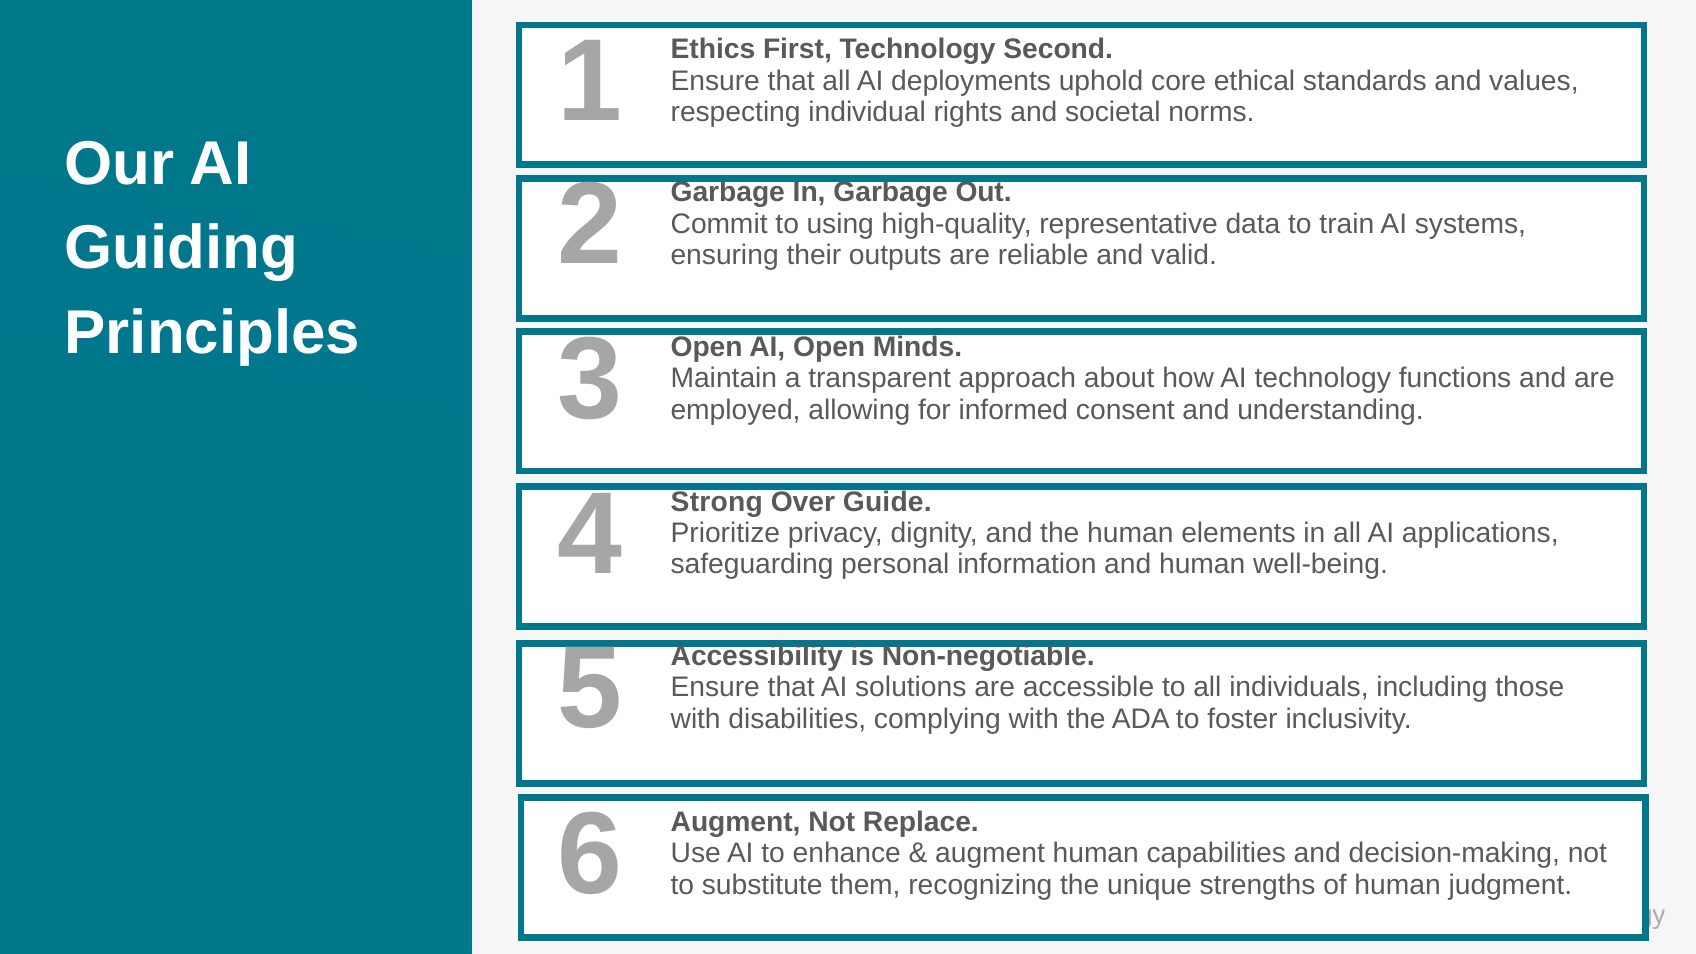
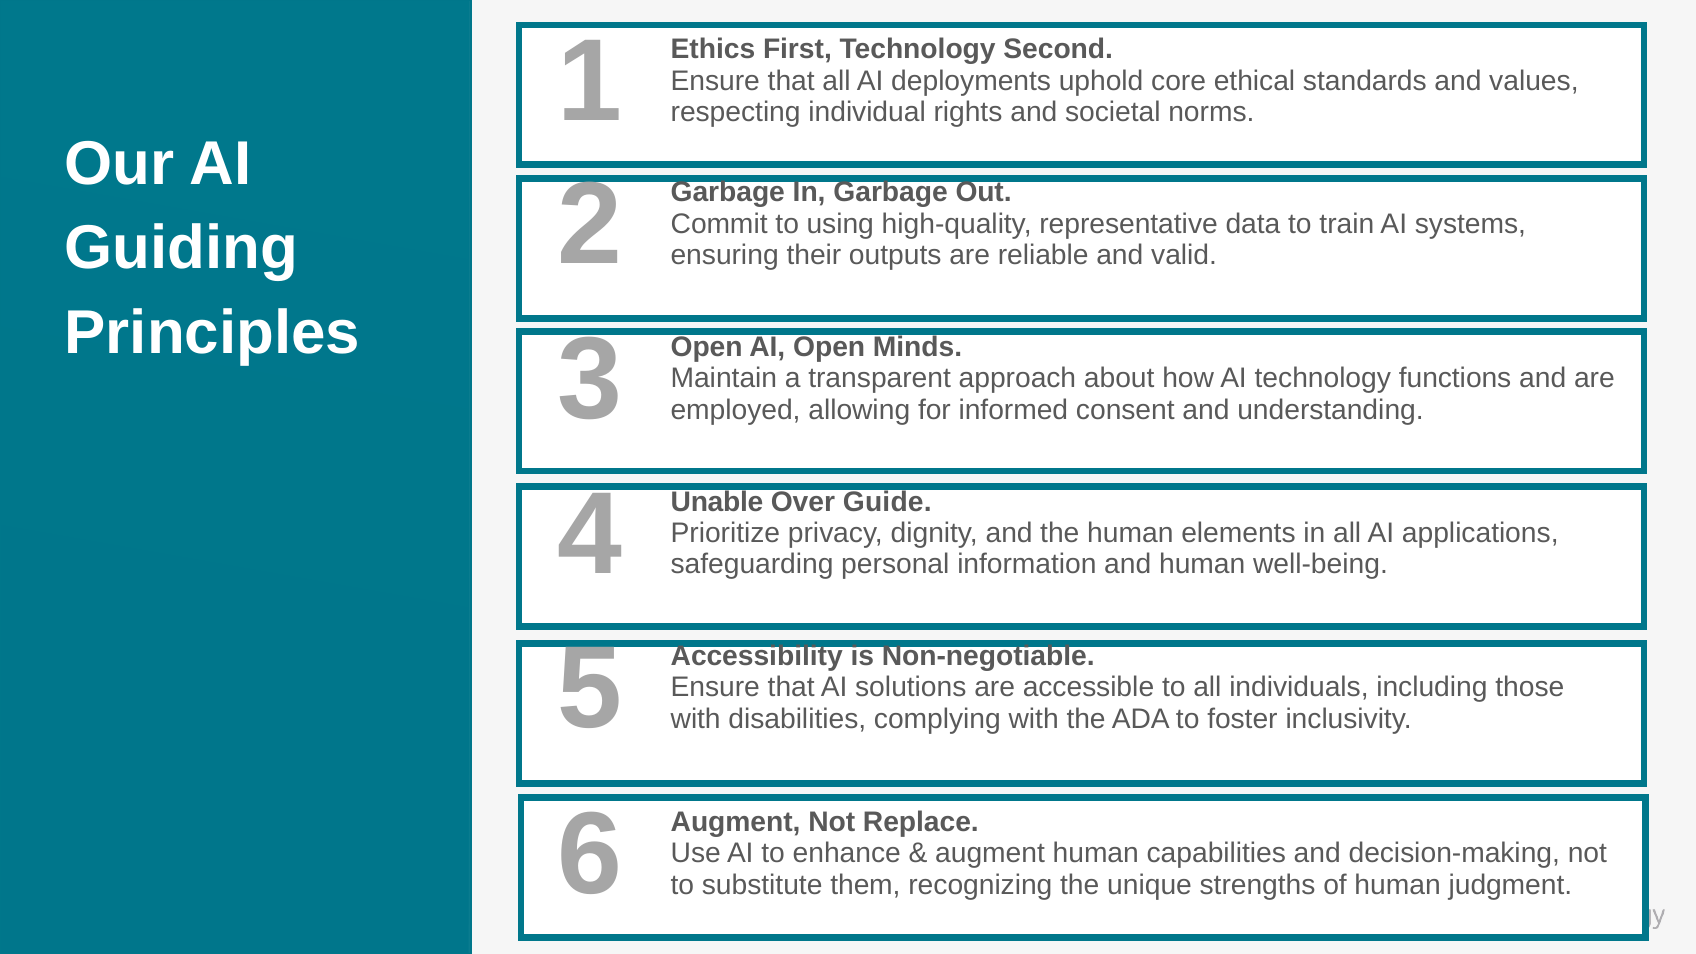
Strong: Strong -> Unable
